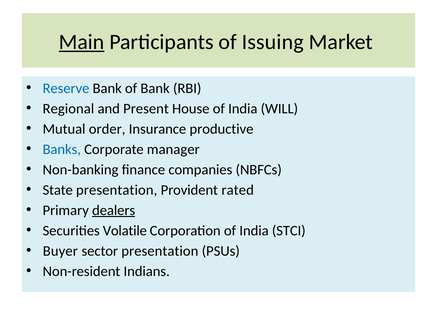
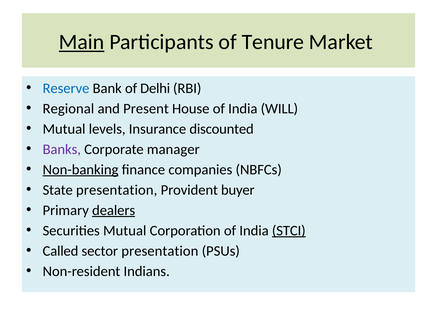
Issuing: Issuing -> Tenure
of Bank: Bank -> Delhi
order: order -> levels
productive: productive -> discounted
Banks colour: blue -> purple
Non-banking underline: none -> present
rated: rated -> buyer
Securities Volatile: Volatile -> Mutual
STCI underline: none -> present
Buyer: Buyer -> Called
